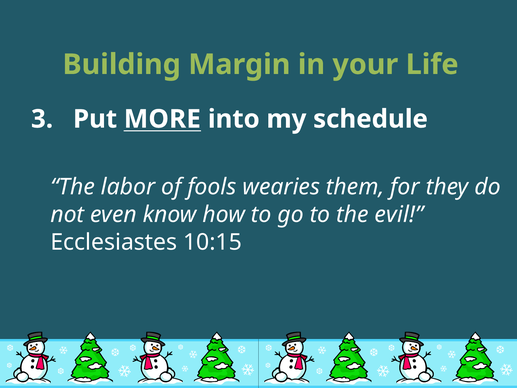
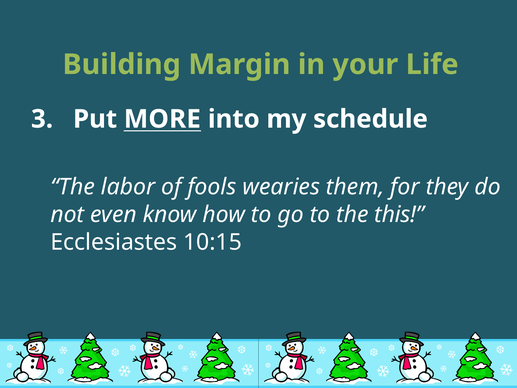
evil: evil -> this
